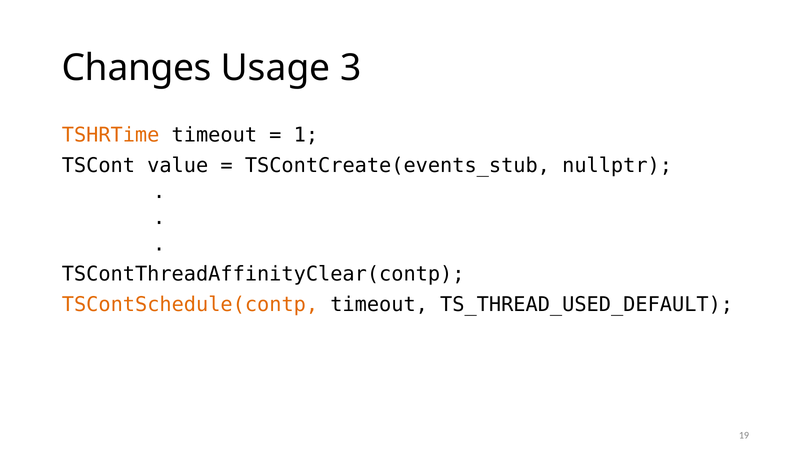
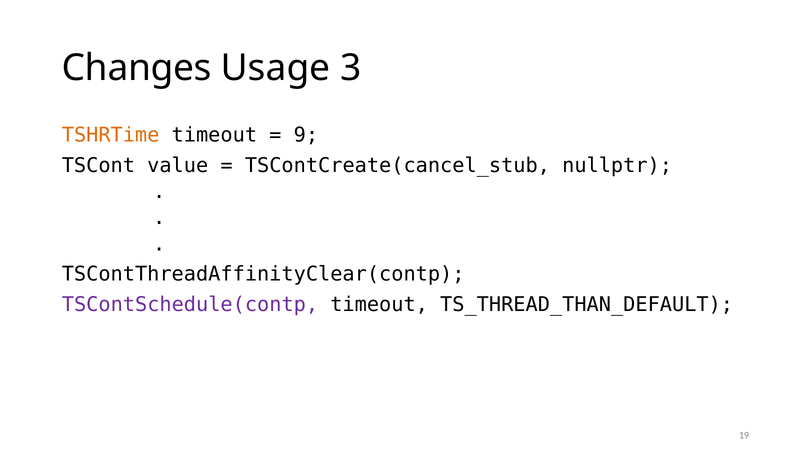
1: 1 -> 9
TSContCreate(events_stub: TSContCreate(events_stub -> TSContCreate(cancel_stub
TSContSchedule(contp colour: orange -> purple
TS_THREAD_USED_DEFAULT: TS_THREAD_USED_DEFAULT -> TS_THREAD_THAN_DEFAULT
